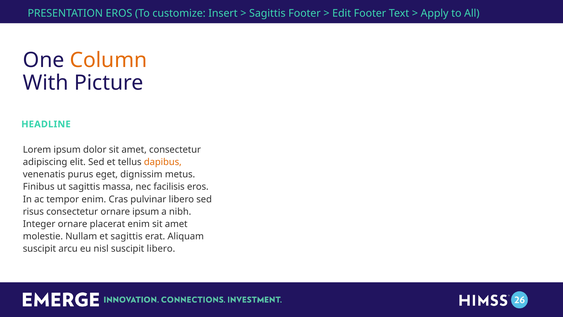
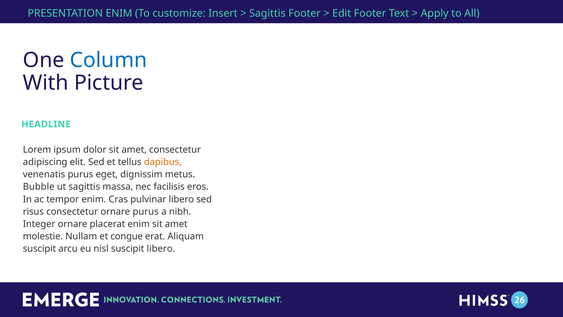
PRESENTATION EROS: EROS -> ENIM
Column colour: orange -> blue
Finibus: Finibus -> Bubble
ornare ipsum: ipsum -> purus
et sagittis: sagittis -> congue
